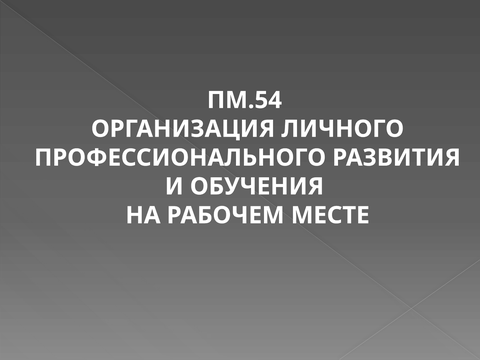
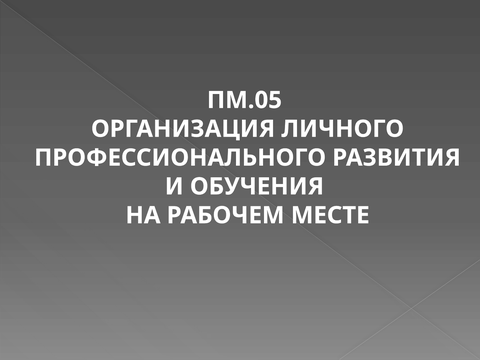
ПМ.54: ПМ.54 -> ПМ.05
